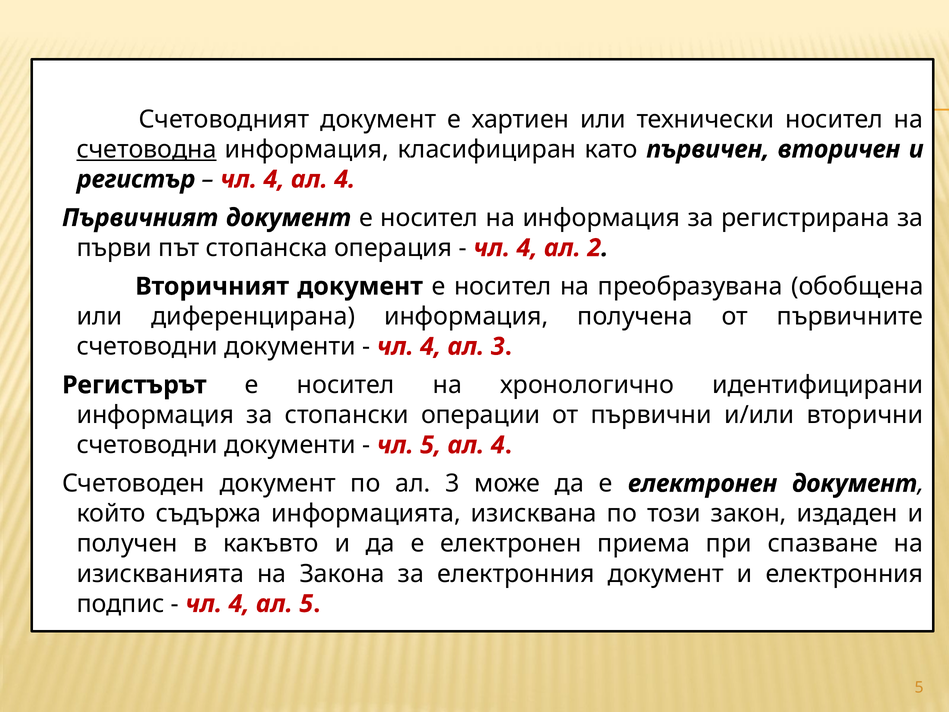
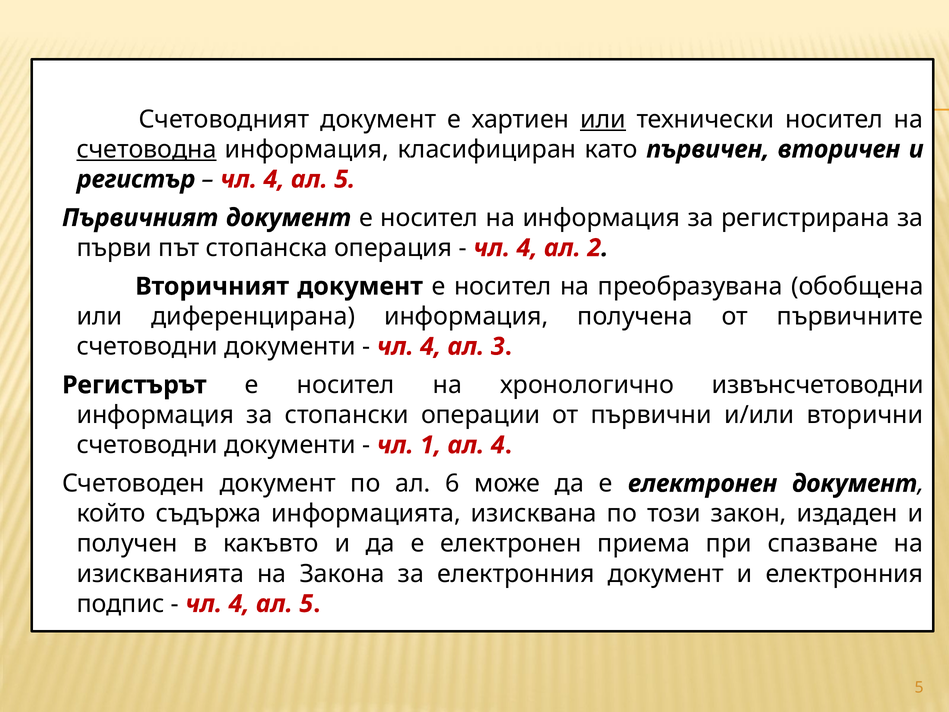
или at (603, 119) underline: none -> present
4 at (345, 179): 4 -> 5
идентифицирани: идентифицирани -> извънсчетоводни
чл 5: 5 -> 1
по ал 3: 3 -> 6
